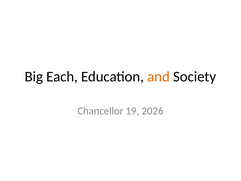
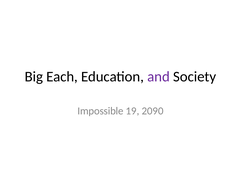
and colour: orange -> purple
Chancellor: Chancellor -> Impossible
2026: 2026 -> 2090
